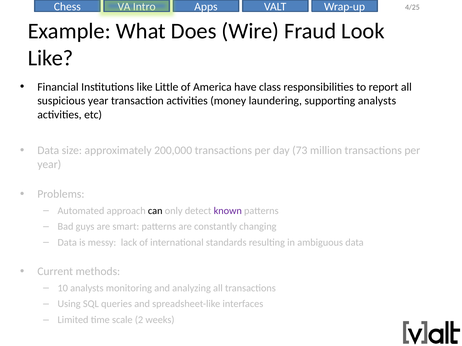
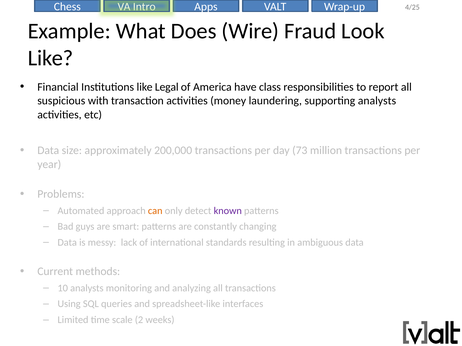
Little: Little -> Legal
suspicious year: year -> with
can colour: black -> orange
